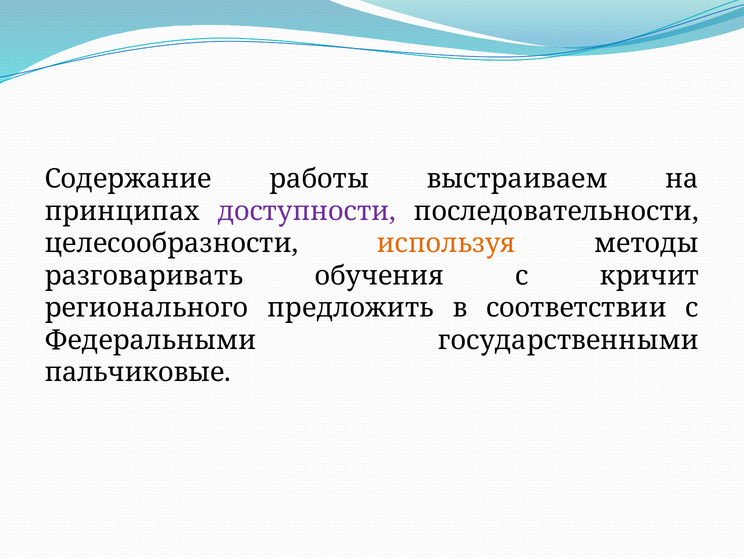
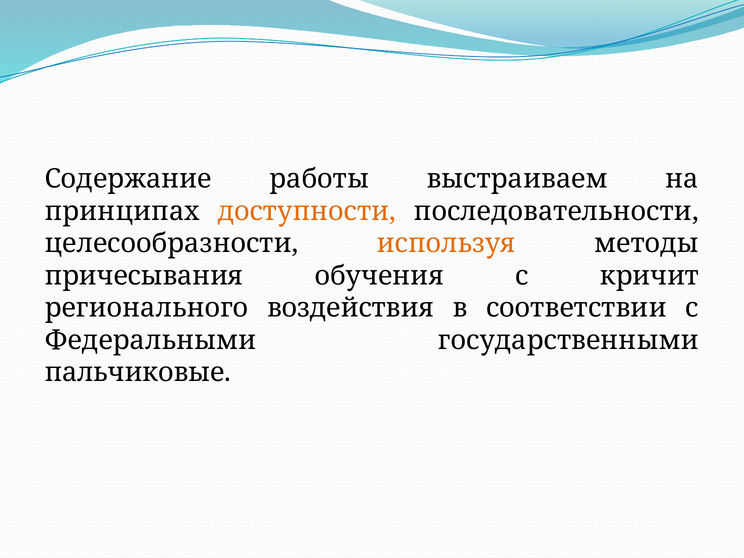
доступности colour: purple -> orange
разговаривать: разговаривать -> причесывания
предложить: предложить -> воздействия
